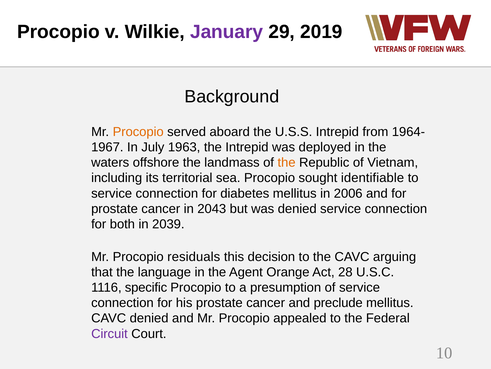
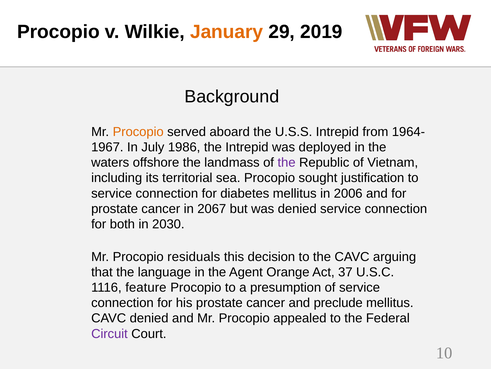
January colour: purple -> orange
1963: 1963 -> 1986
the at (287, 162) colour: orange -> purple
identifiable: identifiable -> justification
2043: 2043 -> 2067
2039: 2039 -> 2030
28: 28 -> 37
specific: specific -> feature
